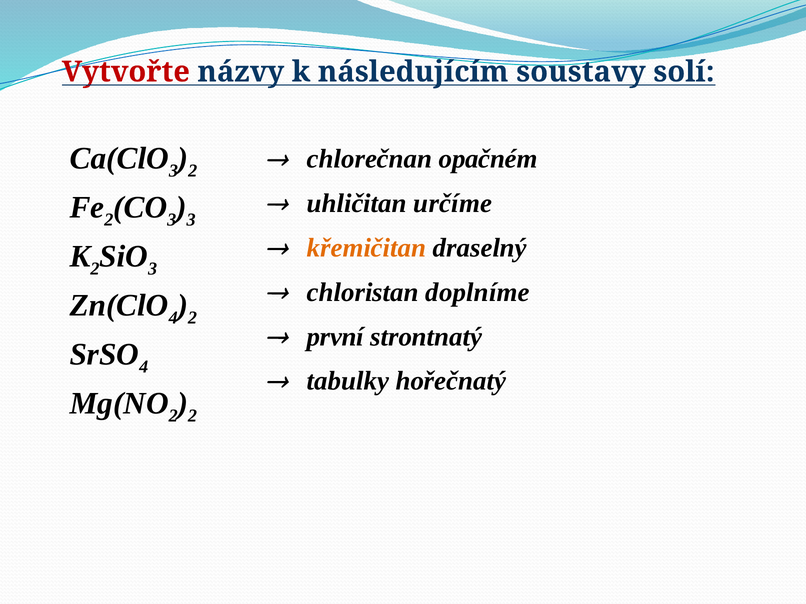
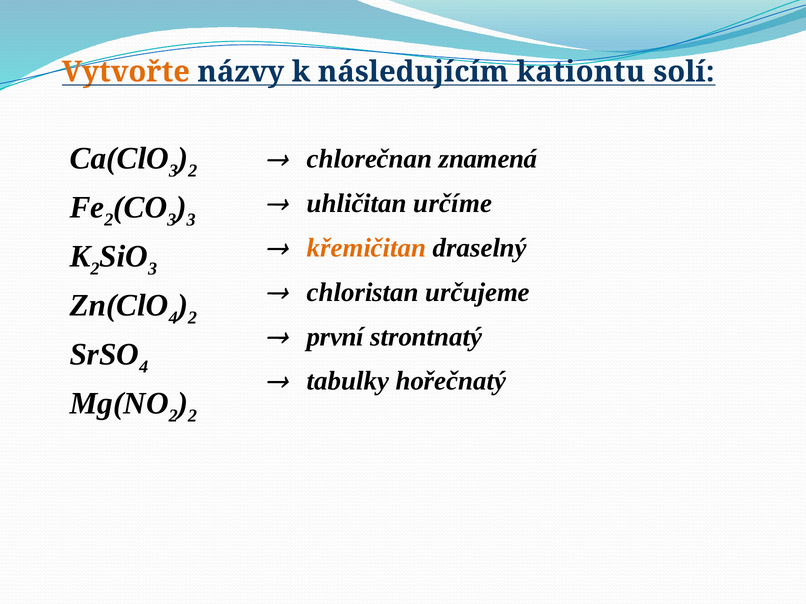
Vytvořte colour: red -> orange
soustavy: soustavy -> kationtu
opačném: opačném -> znamená
doplníme: doplníme -> určujeme
